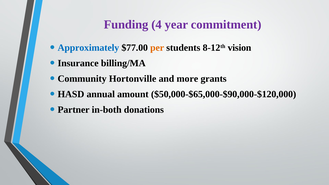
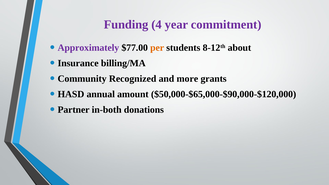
Approximately colour: blue -> purple
vision: vision -> about
Hortonville: Hortonville -> Recognized
